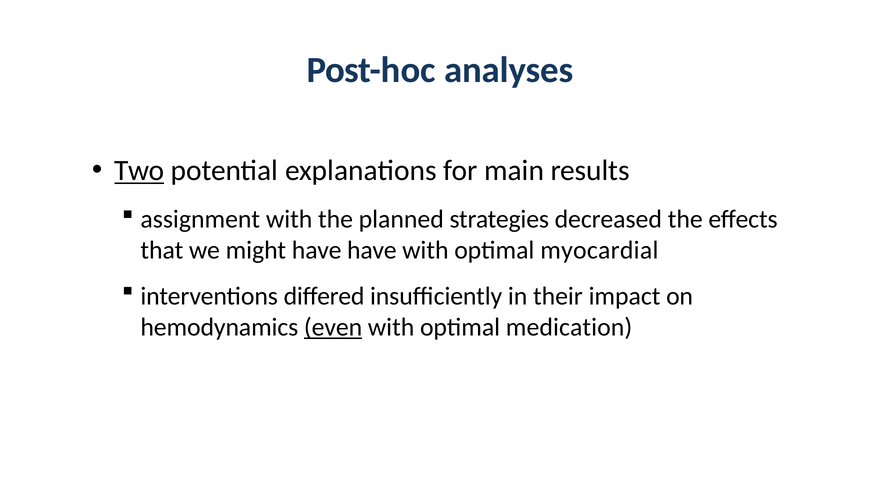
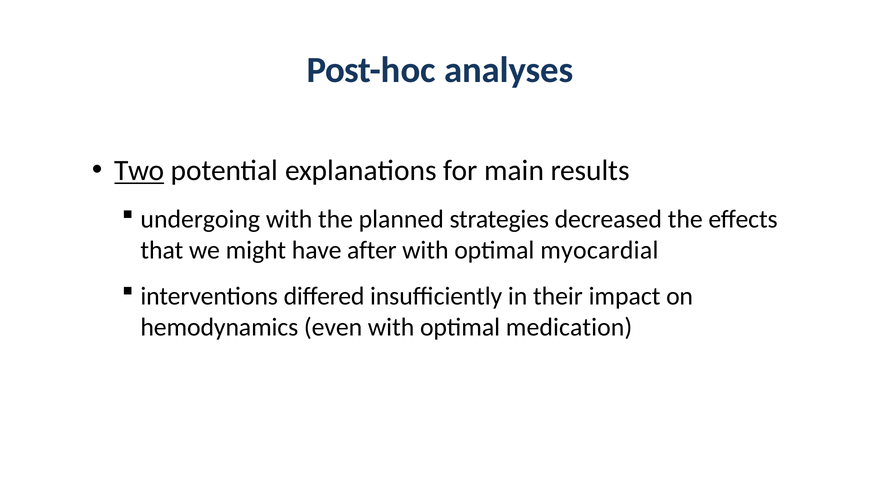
assignment: assignment -> undergoing
have have: have -> after
even underline: present -> none
